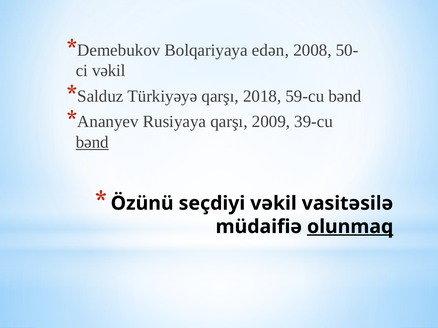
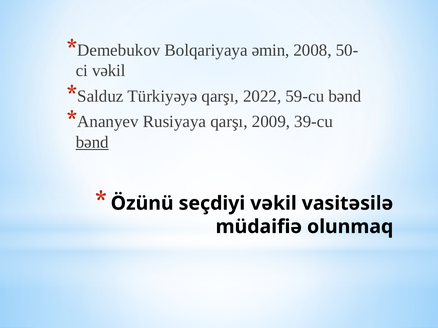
edən: edən -> əmin
2018: 2018 -> 2022
olunmaq underline: present -> none
